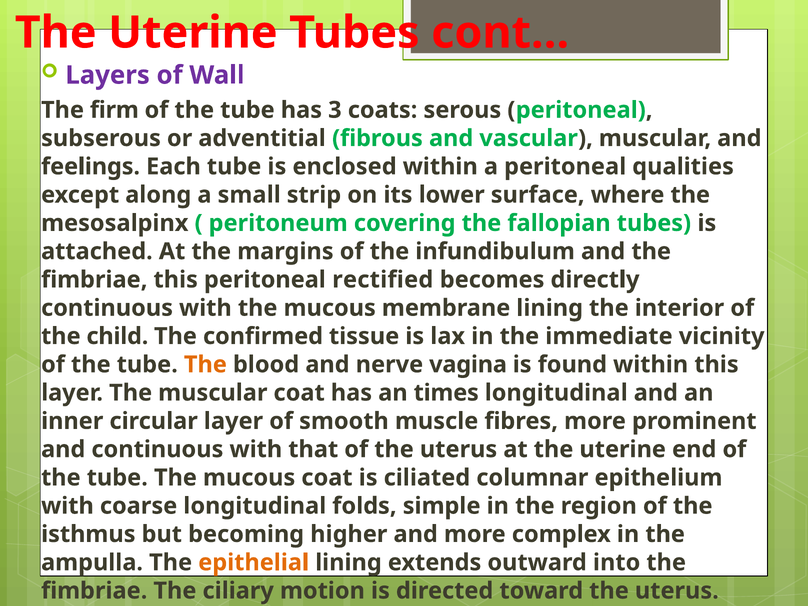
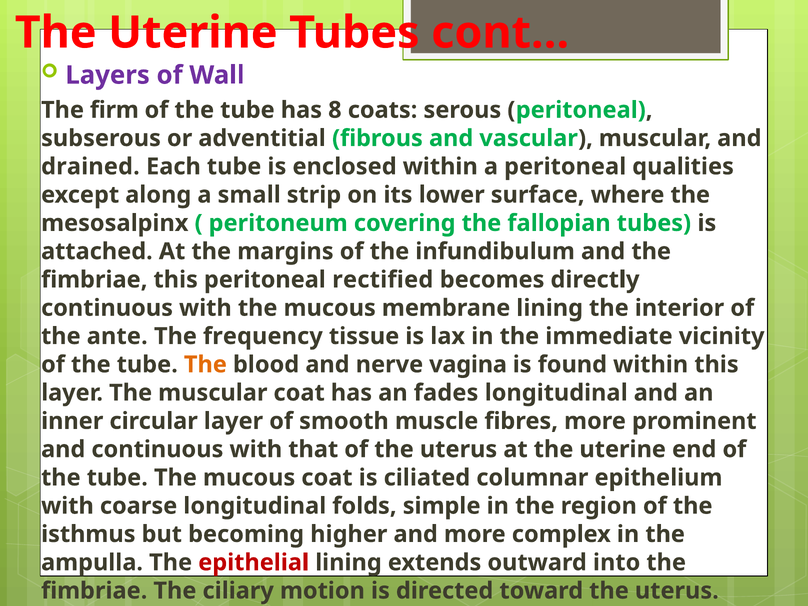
3: 3 -> 8
feelings: feelings -> drained
child: child -> ante
confirmed: confirmed -> frequency
times: times -> fades
epithelial colour: orange -> red
